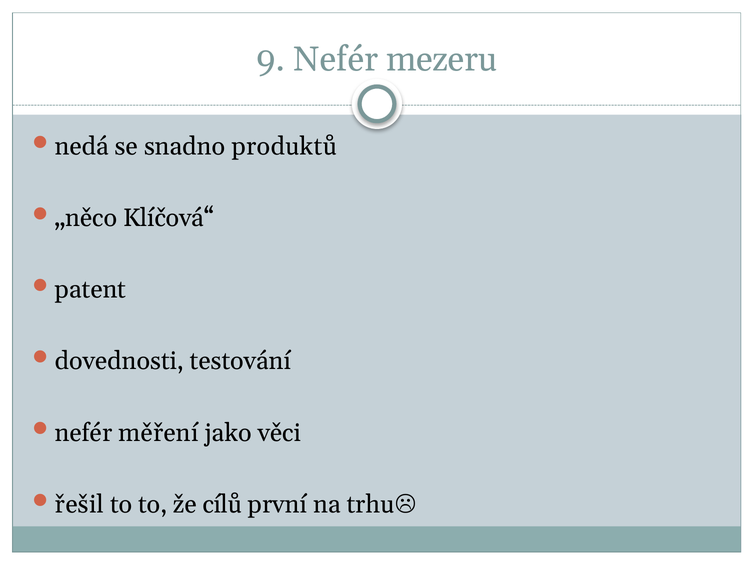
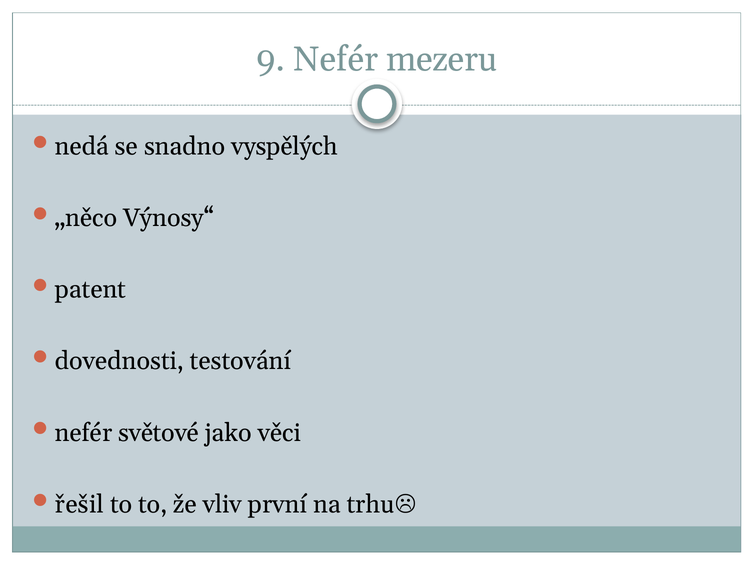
produktů: produktů -> vyspělých
Klíčová“: Klíčová“ -> Výnosy“
měření: měření -> světové
cílů: cílů -> vliv
